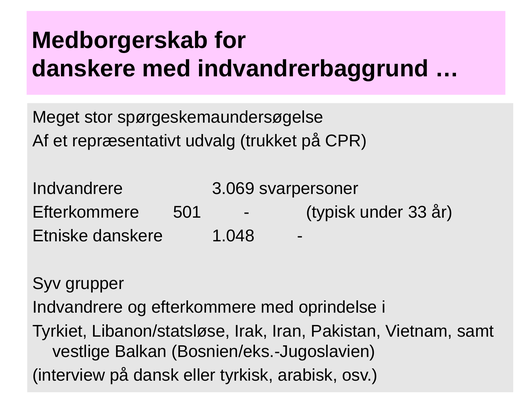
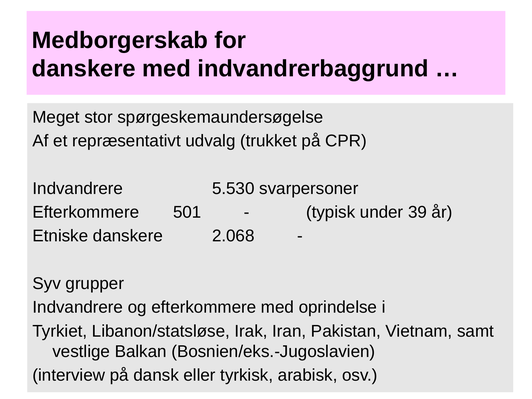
3.069: 3.069 -> 5.530
33: 33 -> 39
1.048: 1.048 -> 2.068
